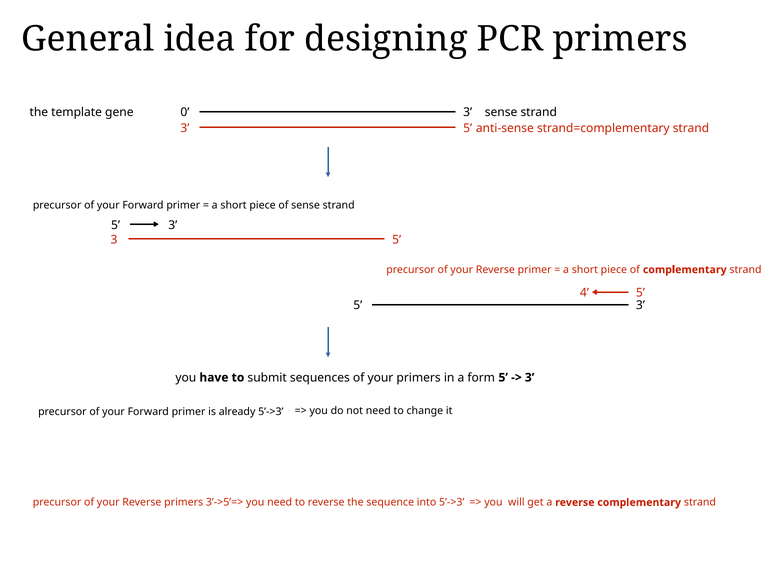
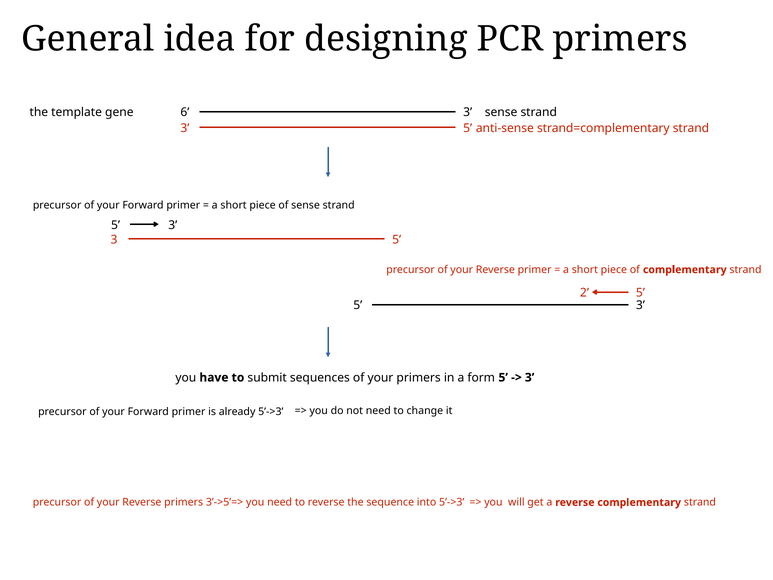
0: 0 -> 6
4: 4 -> 2
